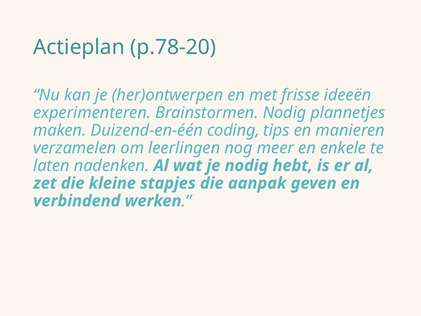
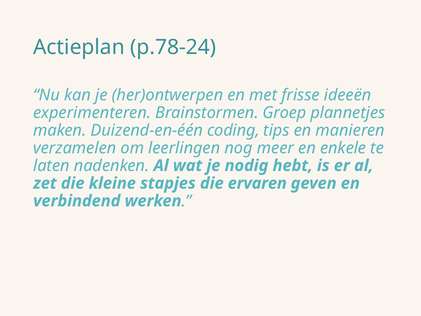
p.78-20: p.78-20 -> p.78-24
Brainstormen Nodig: Nodig -> Groep
aanpak: aanpak -> ervaren
